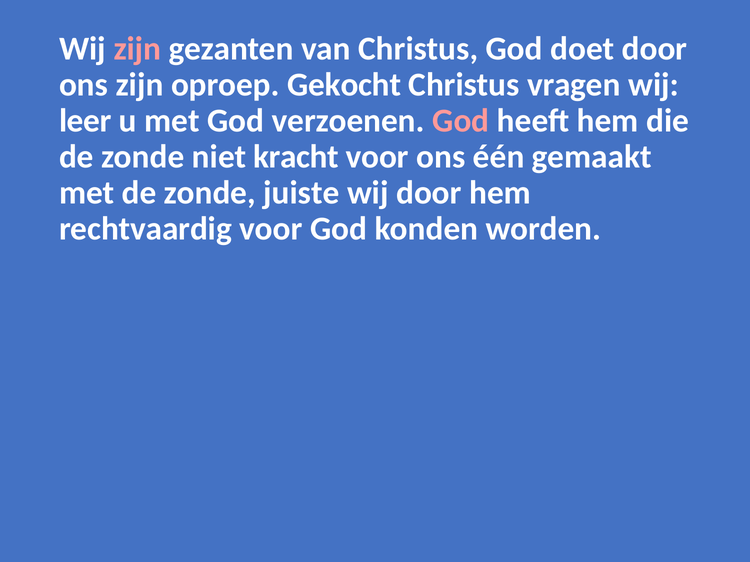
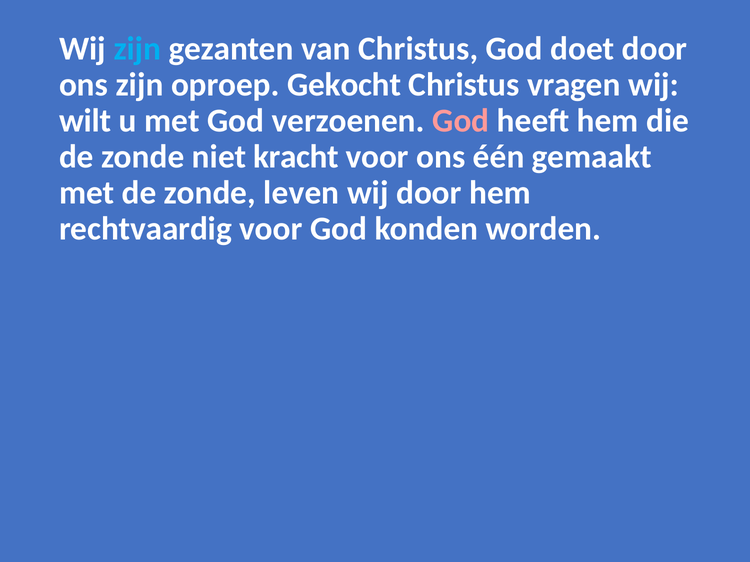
zijn at (137, 49) colour: pink -> light blue
leer: leer -> wilt
juiste: juiste -> leven
